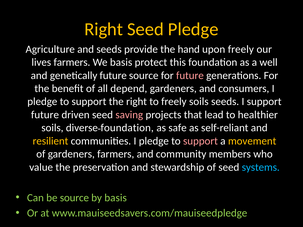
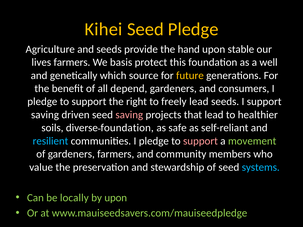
Right at (104, 29): Right -> Kihei
upon freely: freely -> stable
genetically future: future -> which
future at (190, 75) colour: pink -> yellow
freely soils: soils -> lead
future at (45, 115): future -> saving
resilient colour: yellow -> light blue
movement colour: yellow -> light green
be source: source -> locally
by basis: basis -> upon
